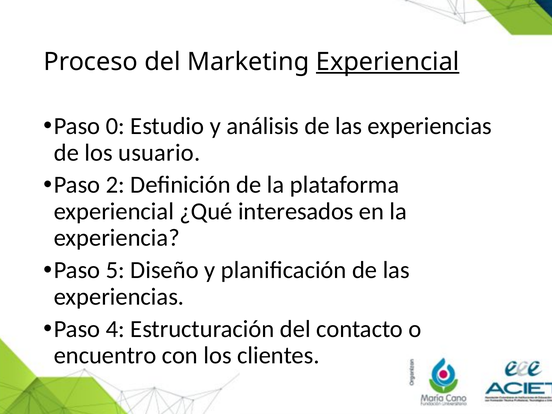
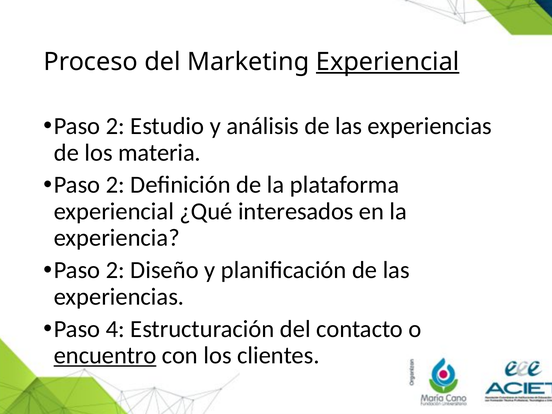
0 at (115, 126): 0 -> 2
usuario: usuario -> materia
5 at (115, 270): 5 -> 2
encuentro underline: none -> present
